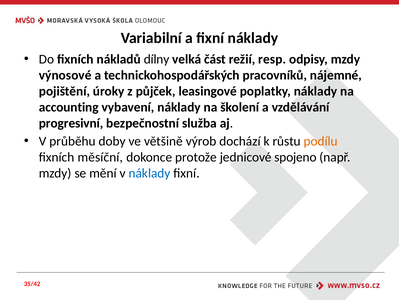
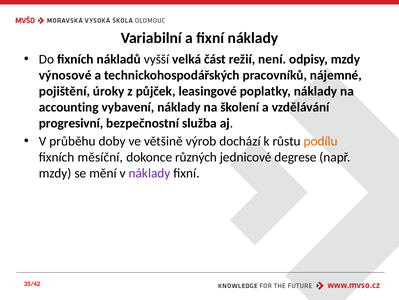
dílny: dílny -> vyšší
resp: resp -> není
protože: protože -> různých
spojeno: spojeno -> degrese
náklady at (150, 173) colour: blue -> purple
